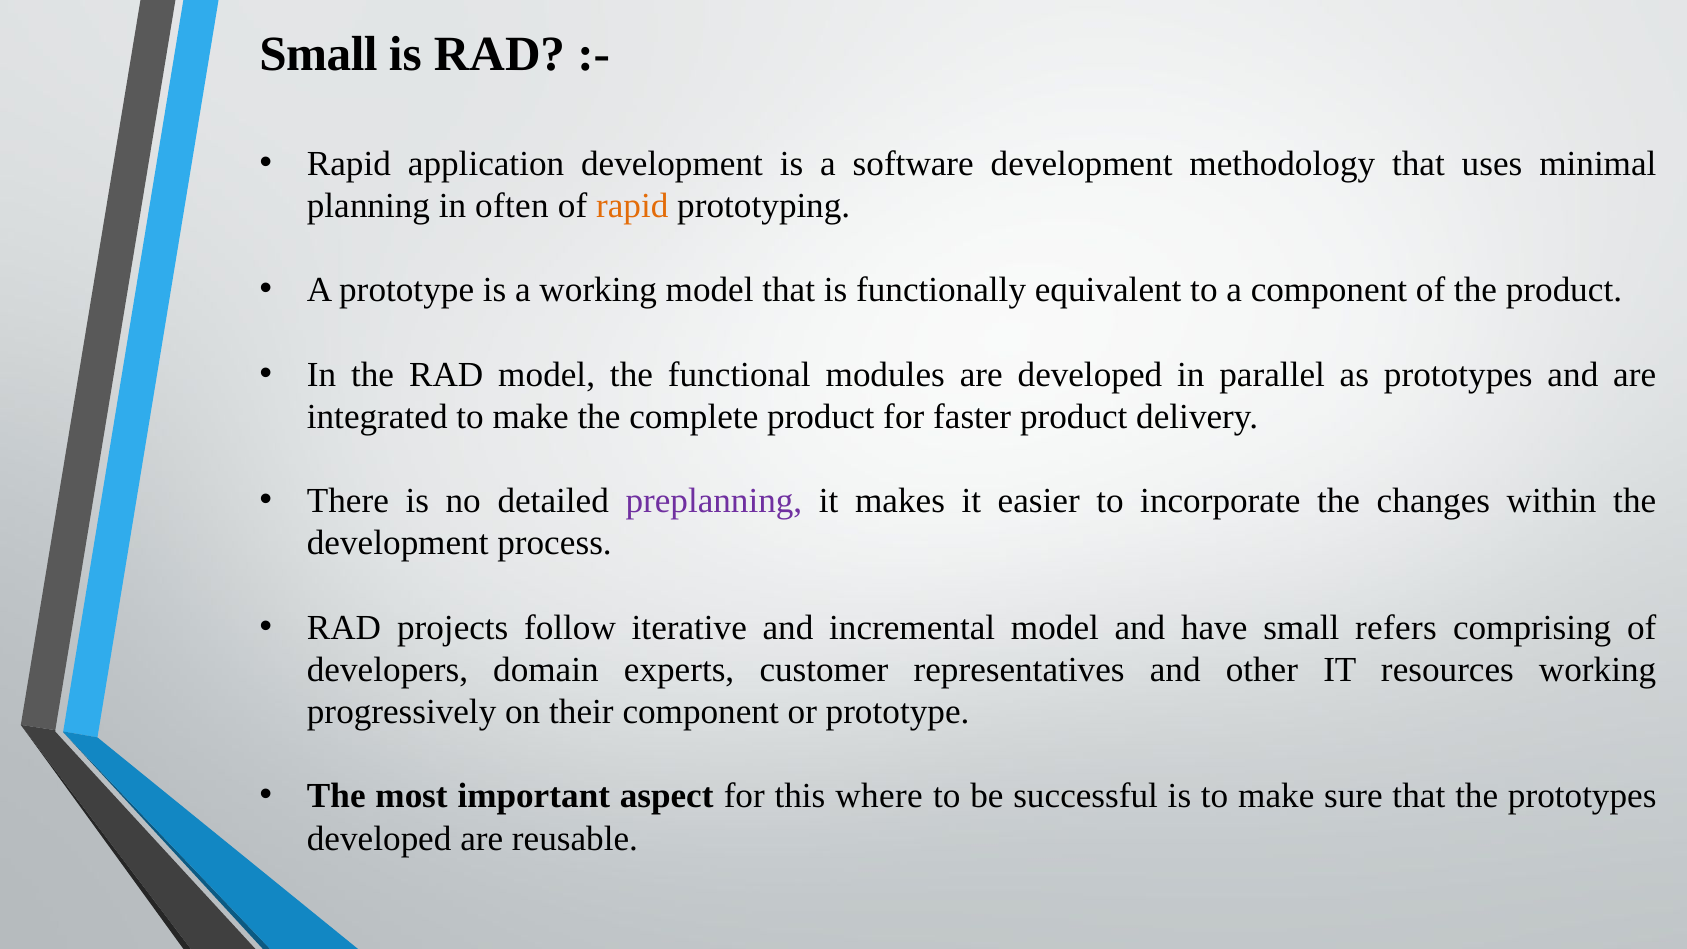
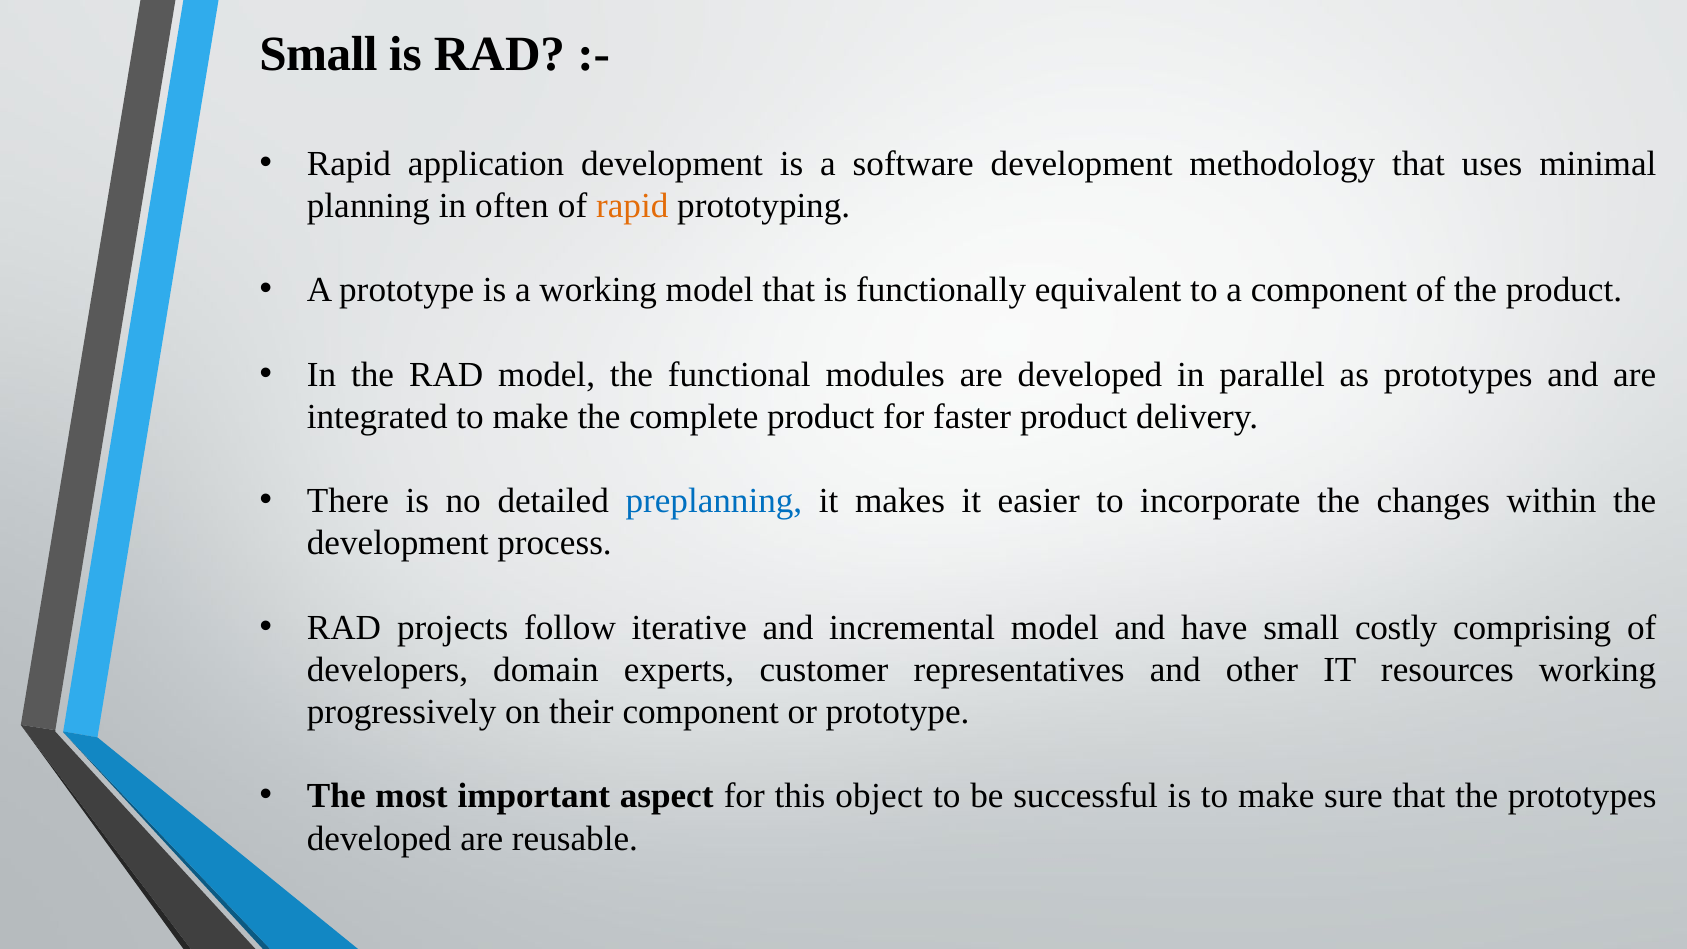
preplanning colour: purple -> blue
refers: refers -> costly
where: where -> object
